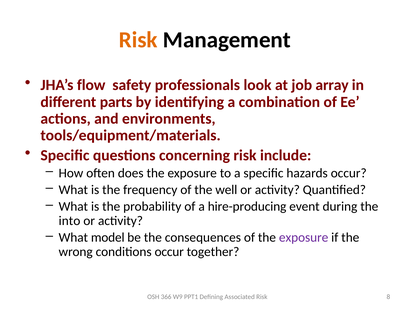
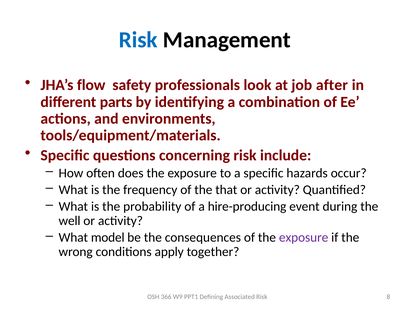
Risk at (138, 40) colour: orange -> blue
array: array -> after
well: well -> that
into: into -> well
conditions occur: occur -> apply
